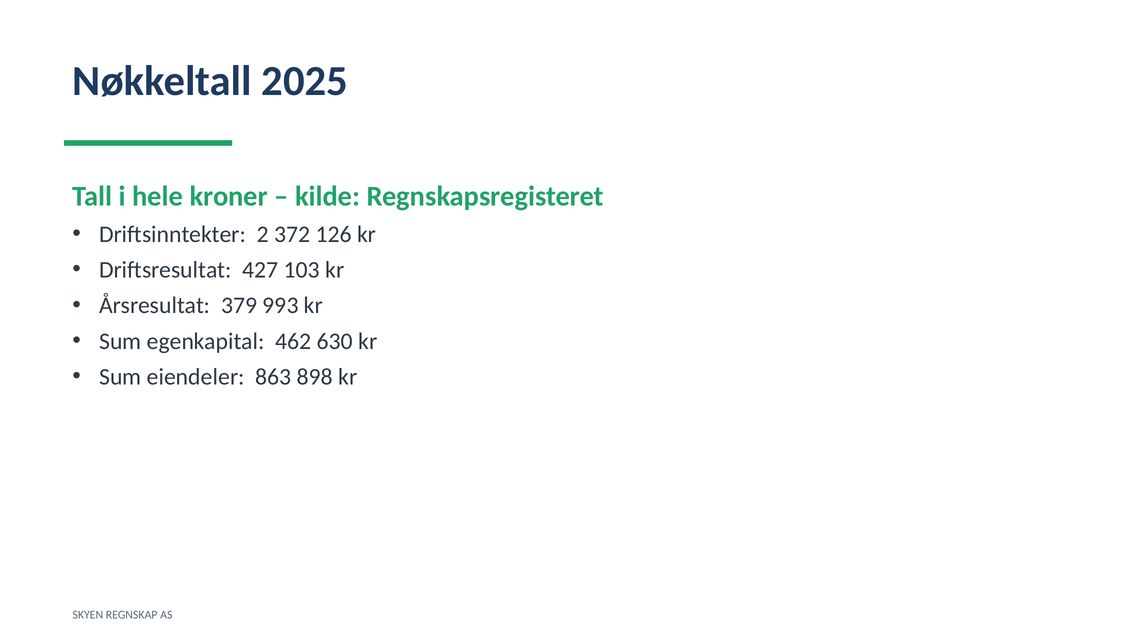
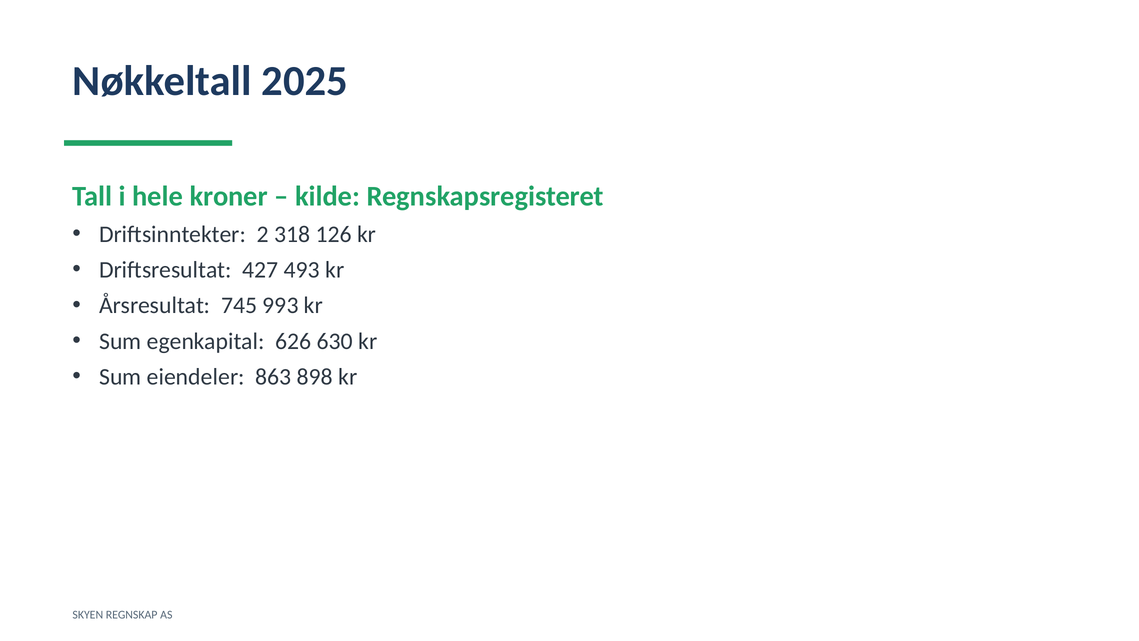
372: 372 -> 318
103: 103 -> 493
379: 379 -> 745
462: 462 -> 626
